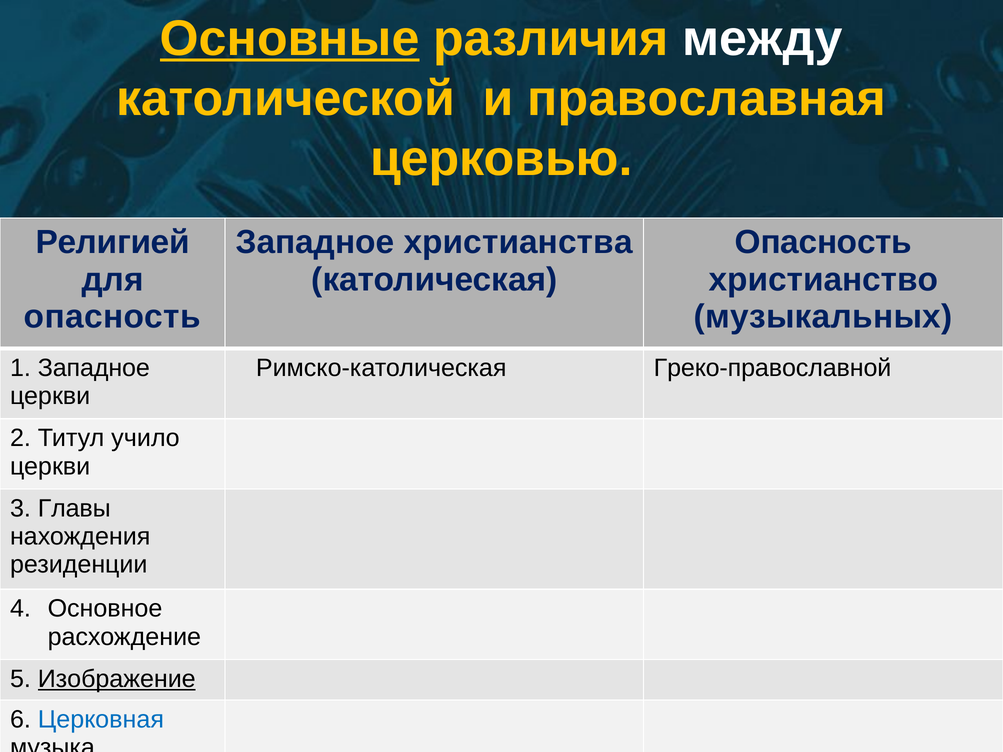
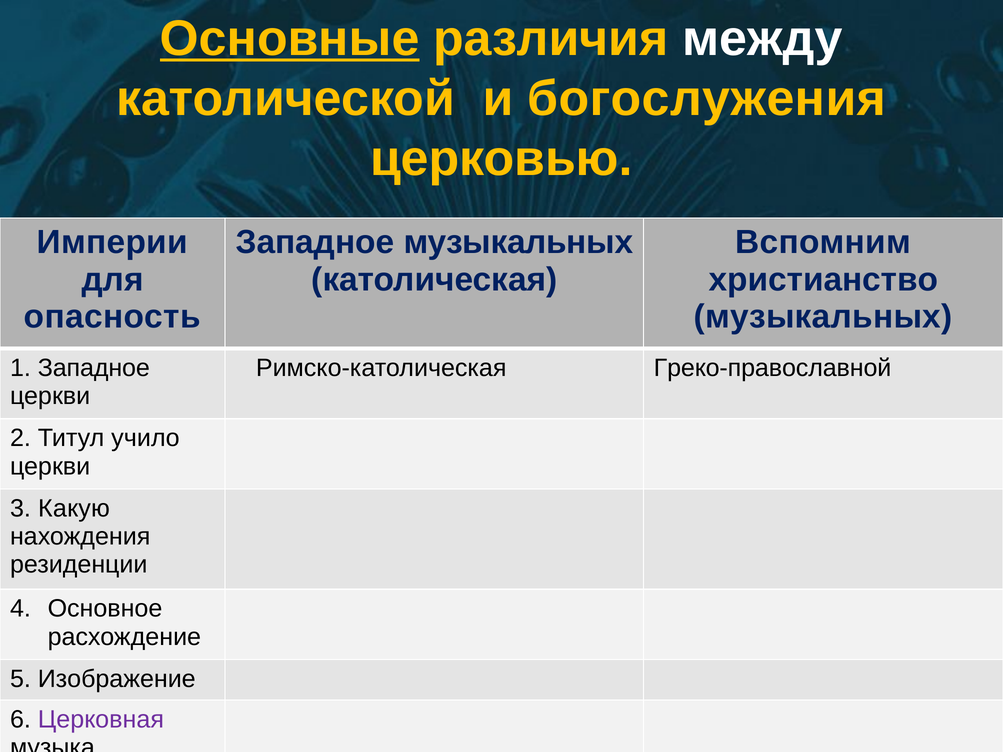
православная: православная -> богослужения
Религией: Религией -> Империи
Западное христианства: христианства -> музыкальных
Опасность at (823, 242): Опасность -> Вспомним
Главы: Главы -> Какую
Изображение underline: present -> none
Церковная colour: blue -> purple
